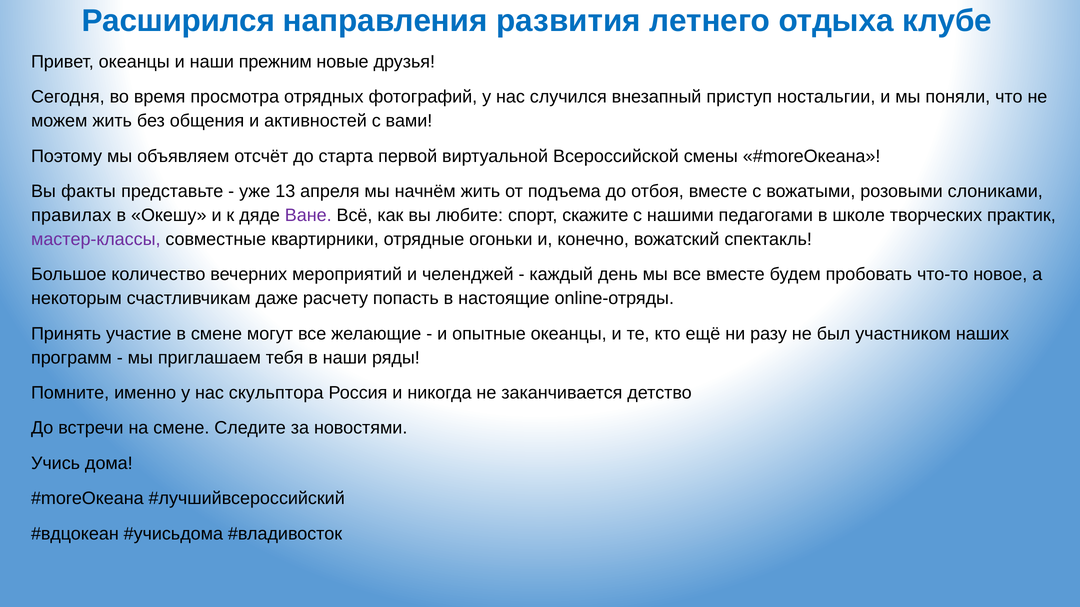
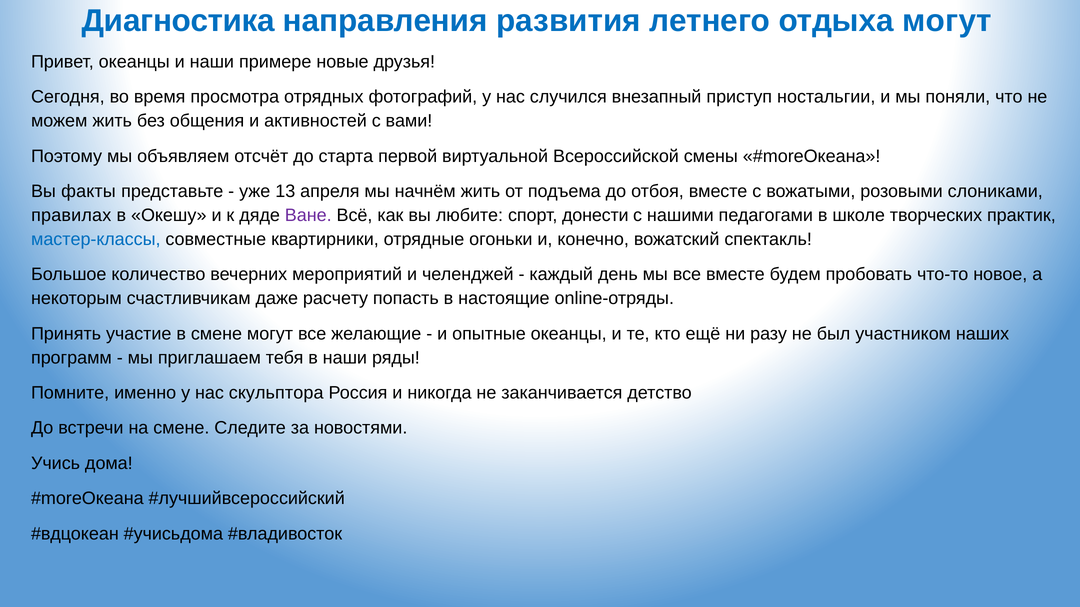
Расширился: Расширился -> Диагностика
отдыха клубе: клубе -> могут
прежним: прежним -> примере
скажите: скажите -> донести
мастер-классы colour: purple -> blue
